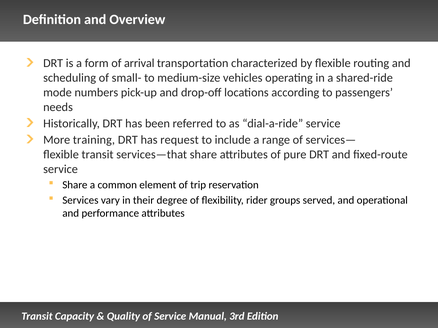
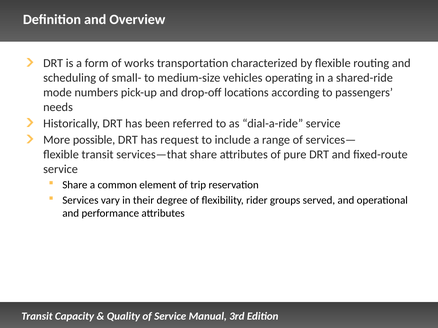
arrival: arrival -> works
training: training -> possible
